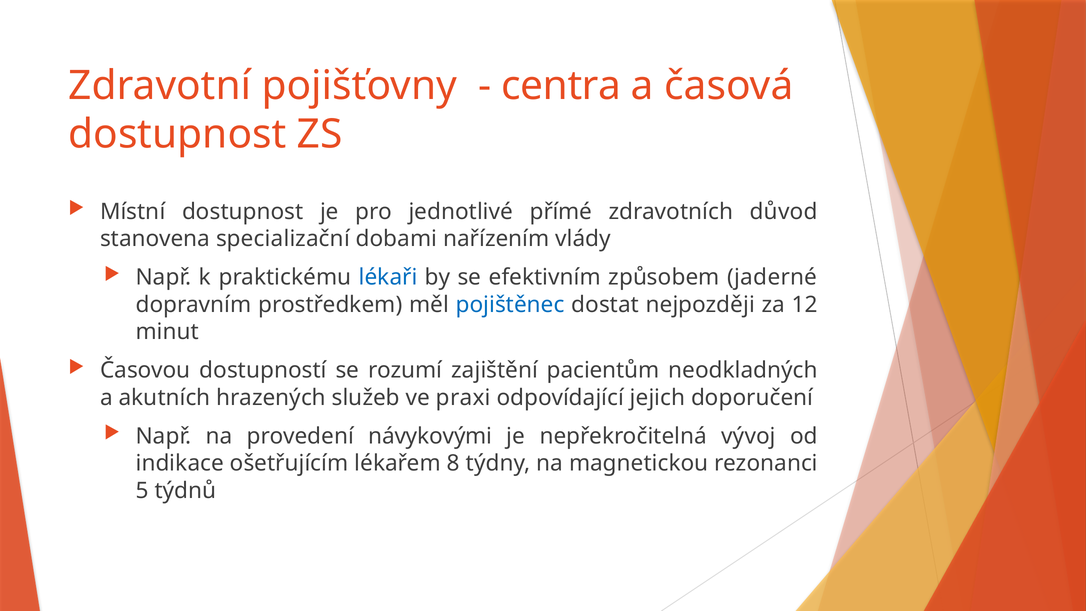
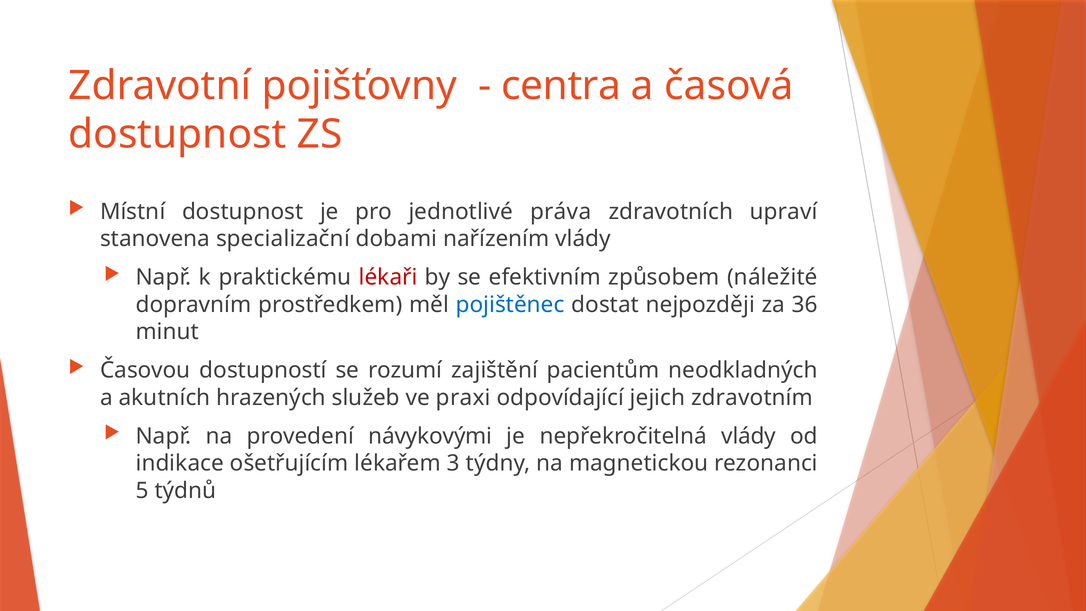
přímé: přímé -> práva
důvod: důvod -> upraví
lékaři colour: blue -> red
jaderné: jaderné -> náležité
12: 12 -> 36
doporučení: doporučení -> zdravotním
nepřekročitelná vývoj: vývoj -> vlády
8: 8 -> 3
